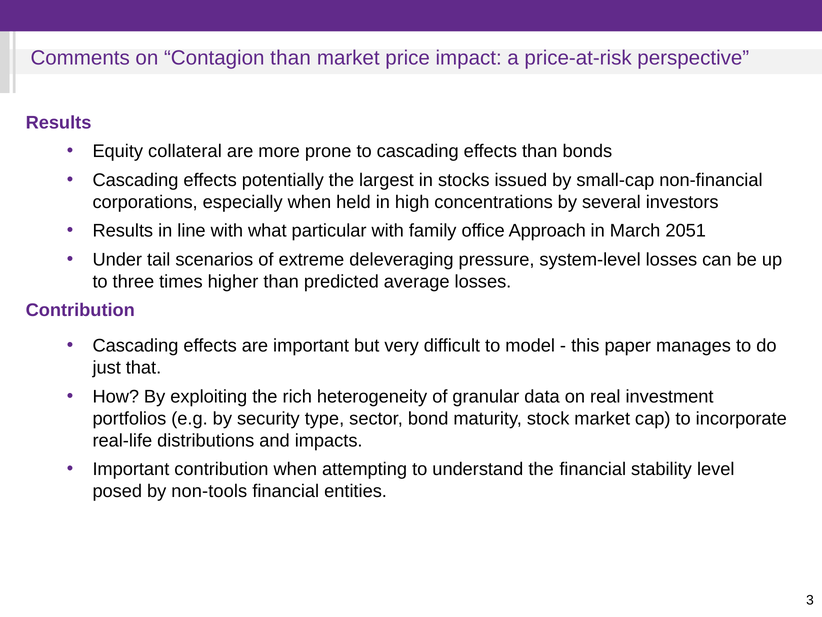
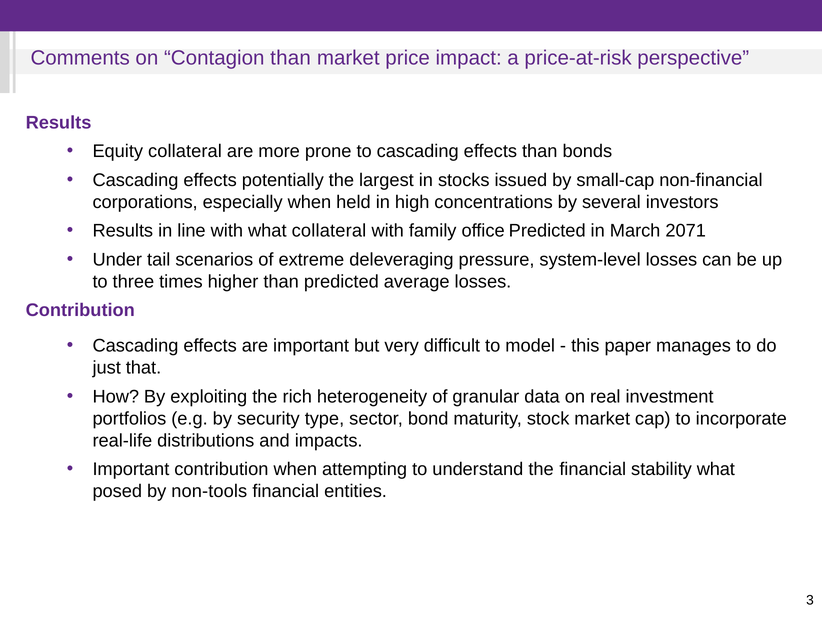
what particular: particular -> collateral
office Approach: Approach -> Predicted
2051: 2051 -> 2071
stability level: level -> what
